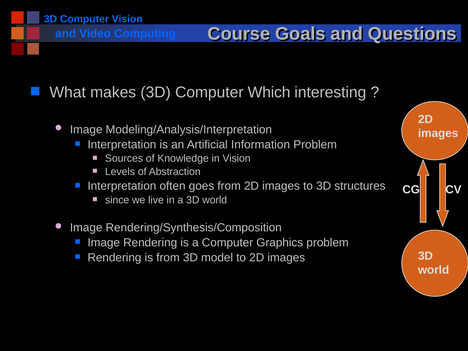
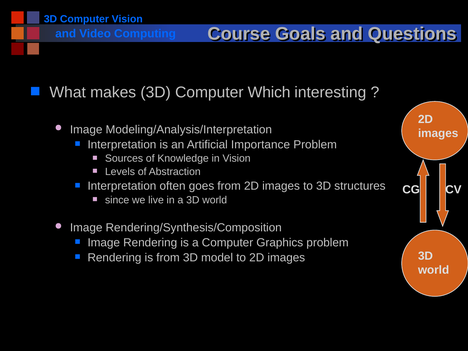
Information: Information -> Importance
